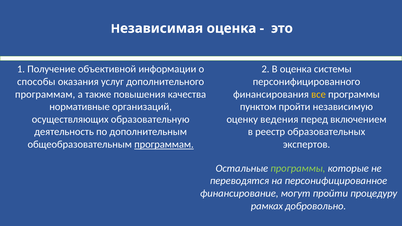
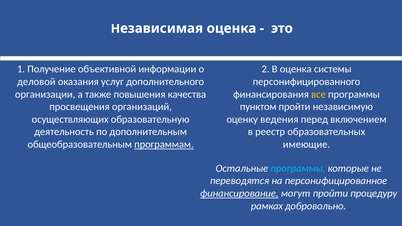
способы: способы -> деловой
программам at (45, 94): программам -> организации
нормативные: нормативные -> просвещения
экспертов: экспертов -> имеющие
программы at (298, 168) colour: light green -> light blue
финансирование underline: none -> present
